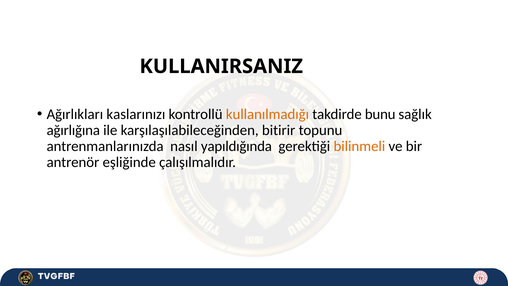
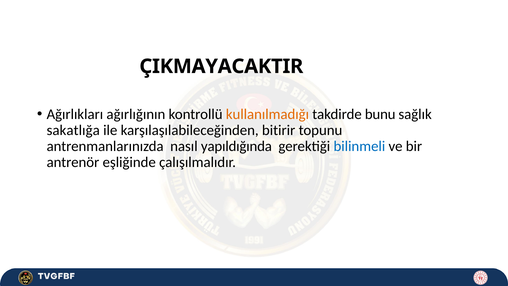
KULLANIRSANIZ: KULLANIRSANIZ -> ÇIKMAYACAKTIR
kaslarınızı: kaslarınızı -> ağırlığının
ağırlığına: ağırlığına -> sakatlığa
bilinmeli colour: orange -> blue
